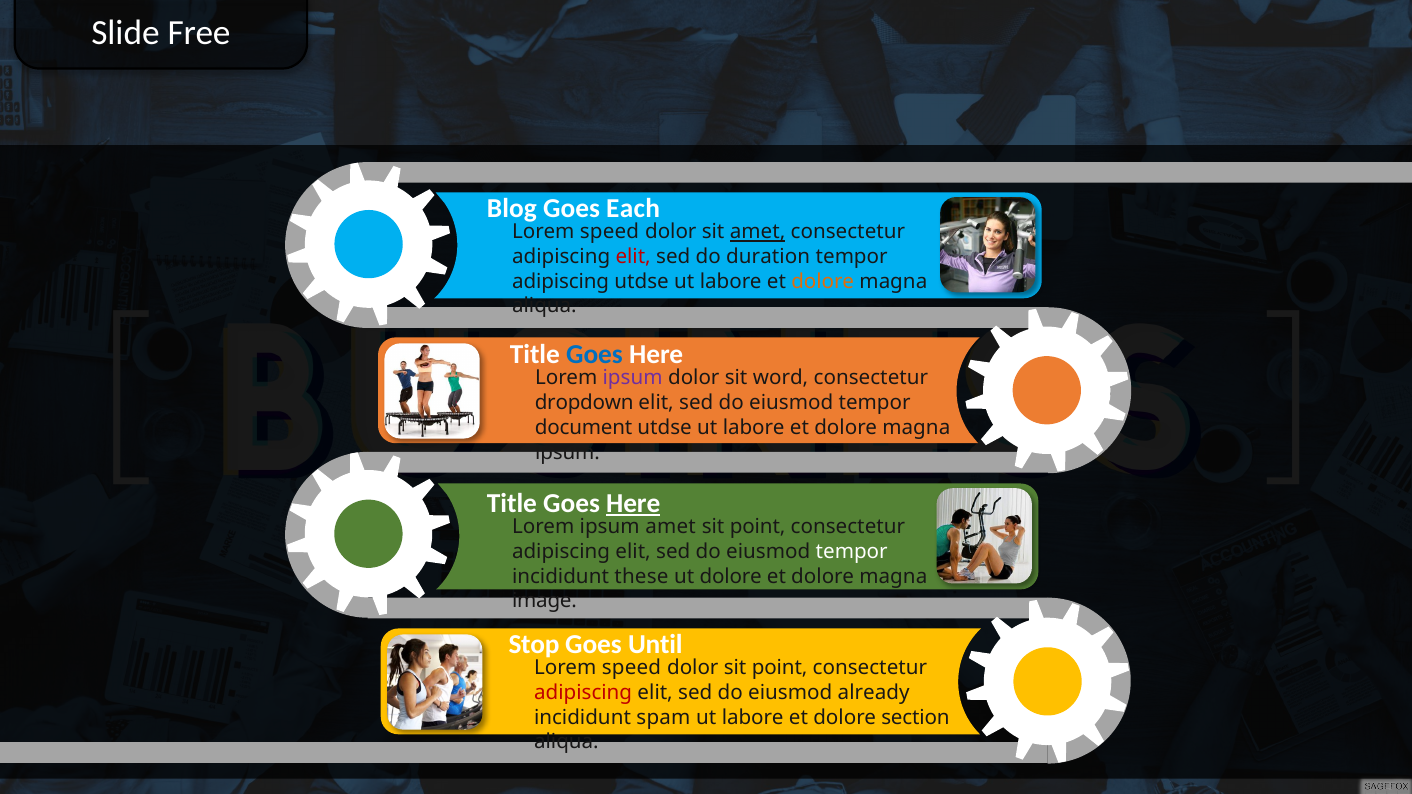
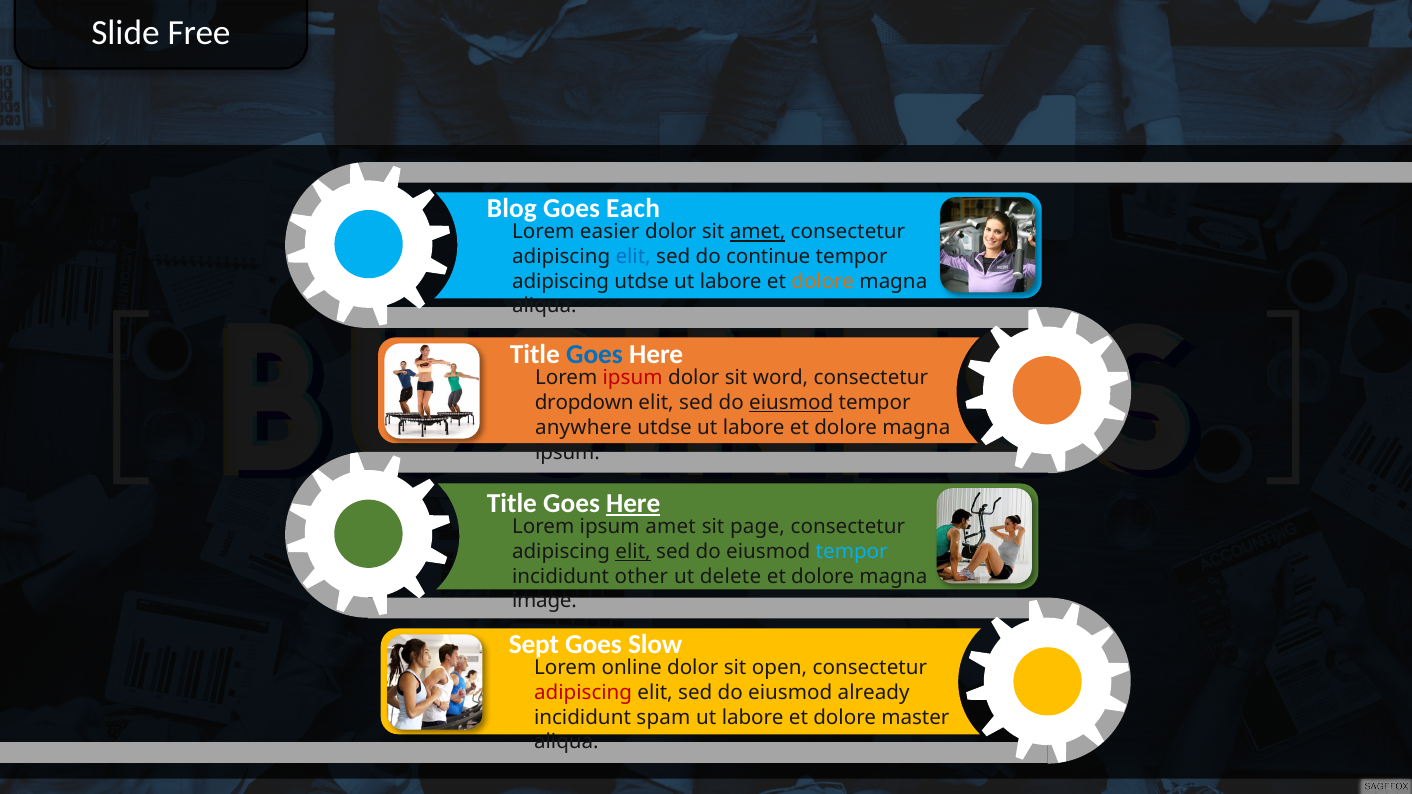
speed at (610, 232): speed -> easier
elit at (633, 257) colour: red -> blue
duration: duration -> continue
ipsum at (633, 378) colour: purple -> red
eiusmod at (791, 403) underline: none -> present
document: document -> anywhere
point at (758, 527): point -> page
elit at (633, 552) underline: none -> present
tempor at (852, 552) colour: white -> light blue
these: these -> other
ut dolore: dolore -> delete
Stop: Stop -> Sept
Until: Until -> Slow
speed at (632, 668): speed -> online
dolor sit point: point -> open
section: section -> master
